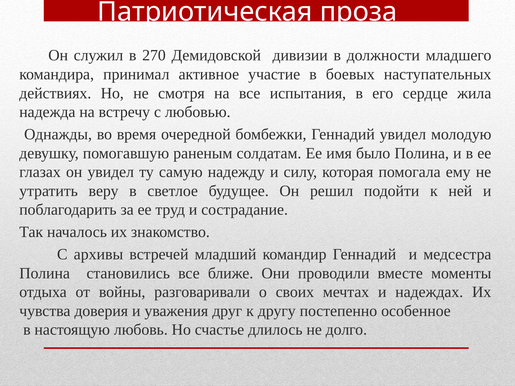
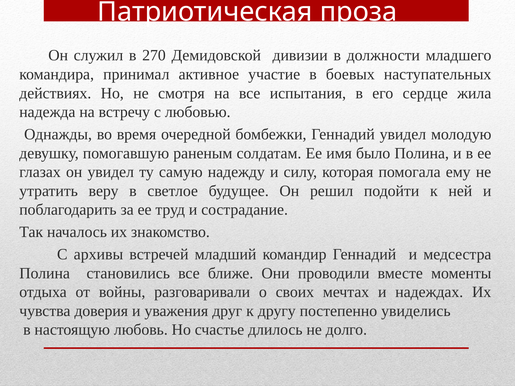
особенное: особенное -> увиделись
